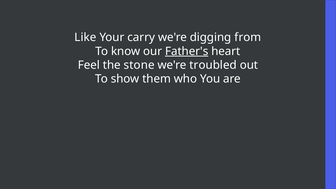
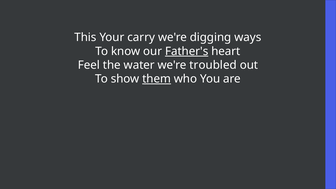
Like: Like -> This
from: from -> ways
stone: stone -> water
them underline: none -> present
